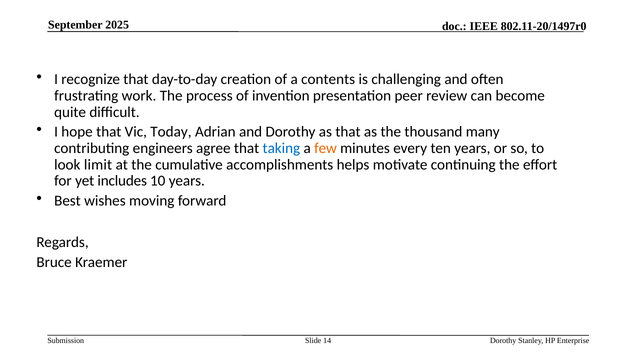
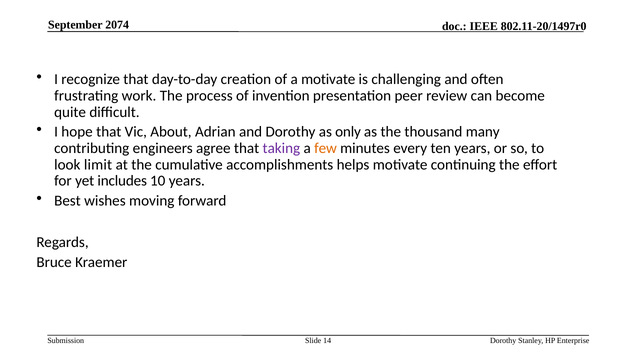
2025: 2025 -> 2074
a contents: contents -> motivate
Today: Today -> About
as that: that -> only
taking colour: blue -> purple
